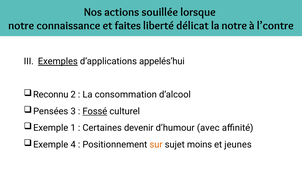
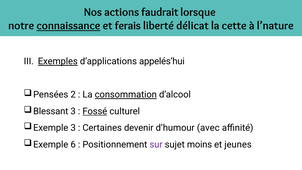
souillée: souillée -> faudrait
connaissance underline: none -> present
faites: faites -> ferais
la notre: notre -> cette
l’contre: l’contre -> l’nature
Reconnu: Reconnu -> Pensées
consommation underline: none -> present
Pensées: Pensées -> Blessant
Exemple 1: 1 -> 3
4: 4 -> 6
sur colour: orange -> purple
